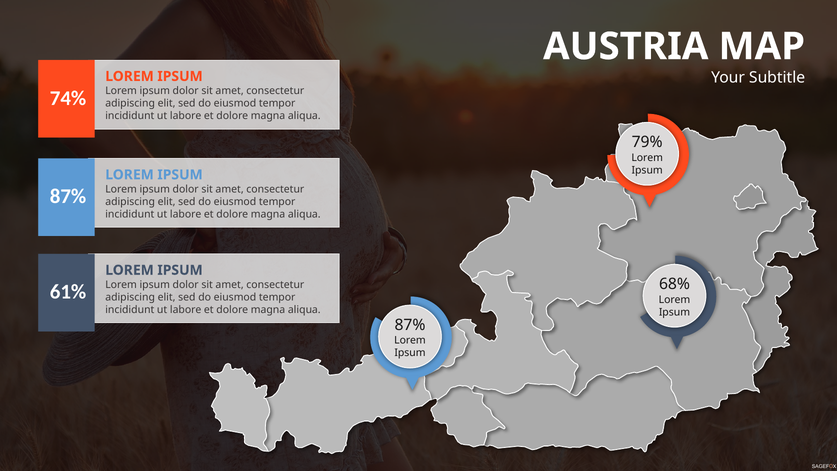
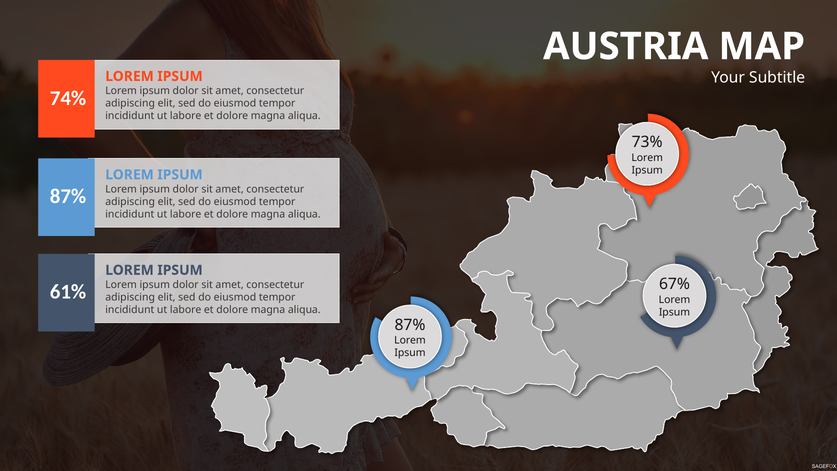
79%: 79% -> 73%
68%: 68% -> 67%
